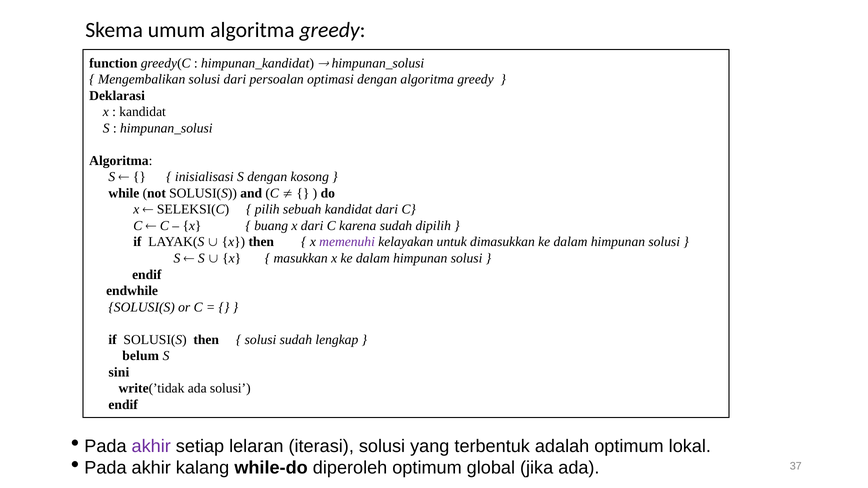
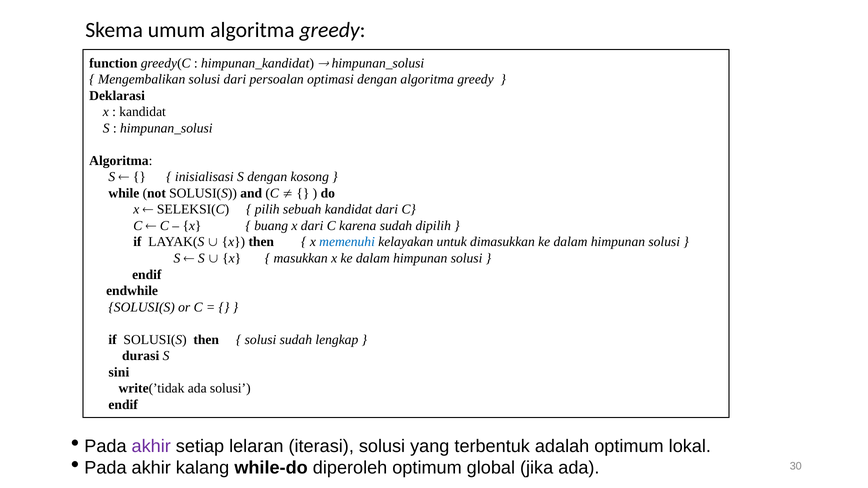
memenuhi colour: purple -> blue
belum: belum -> durasi
37: 37 -> 30
